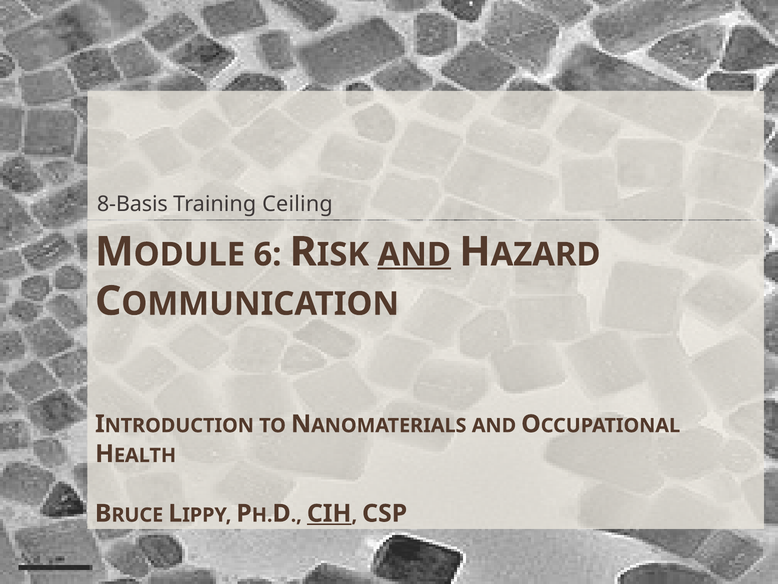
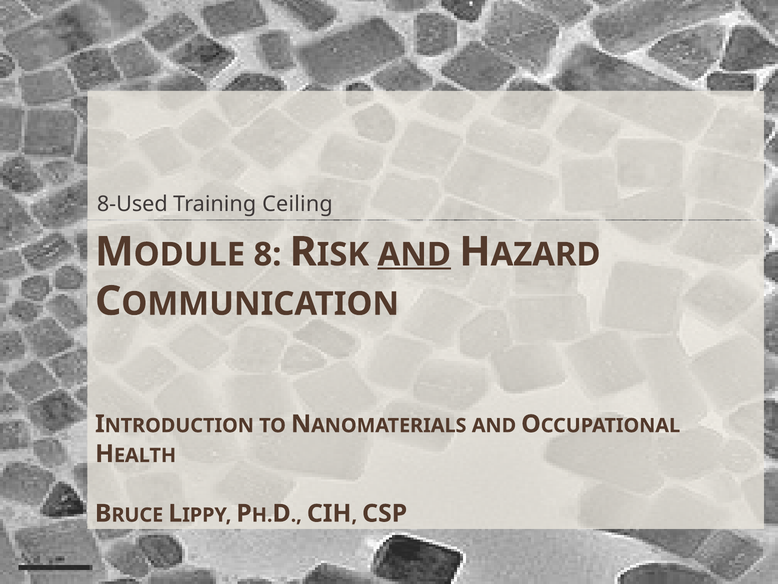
8-Basis: 8-Basis -> 8-Used
6: 6 -> 8
CIH underline: present -> none
